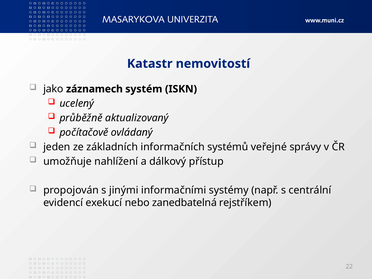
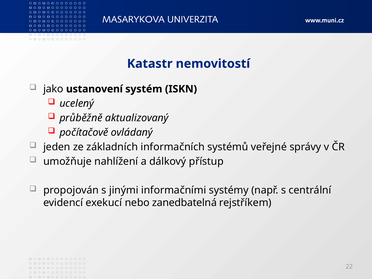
záznamech: záznamech -> ustanovení
